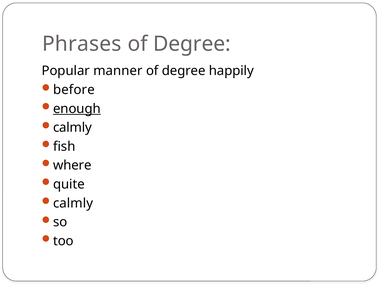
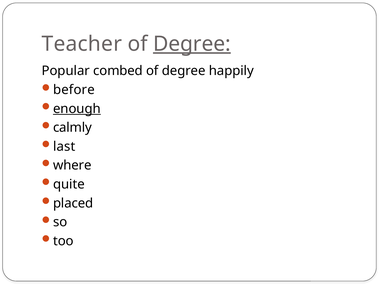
Phrases: Phrases -> Teacher
Degree at (192, 44) underline: none -> present
manner: manner -> combed
fish: fish -> last
calmly at (73, 203): calmly -> placed
